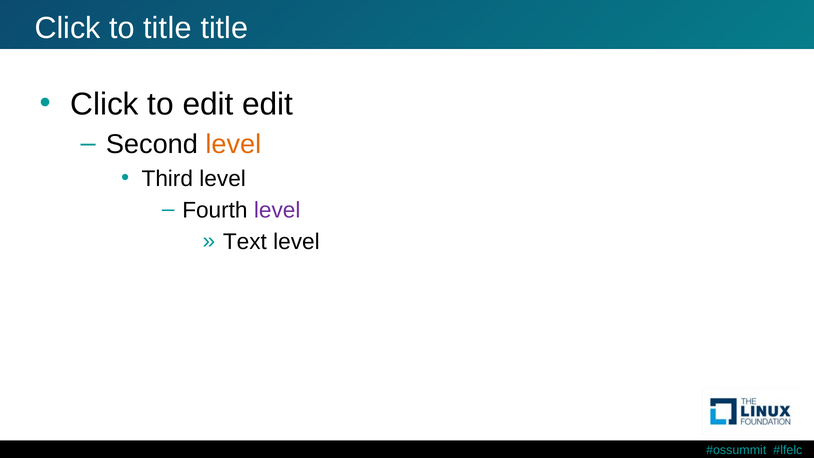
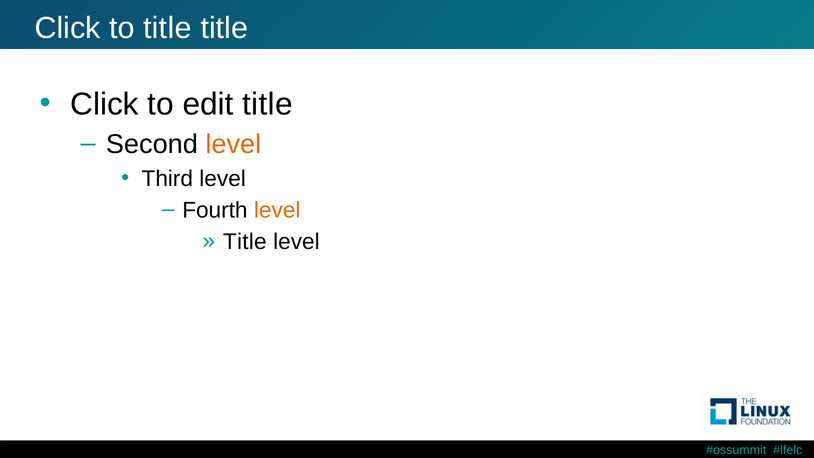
edit edit: edit -> title
level at (277, 210) colour: purple -> orange
Text at (245, 242): Text -> Title
